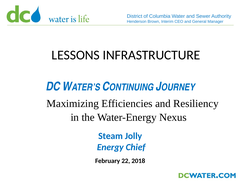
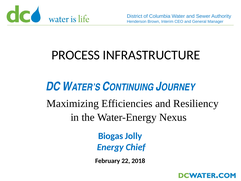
LESSONS: LESSONS -> PROCESS
Steam: Steam -> Biogas
